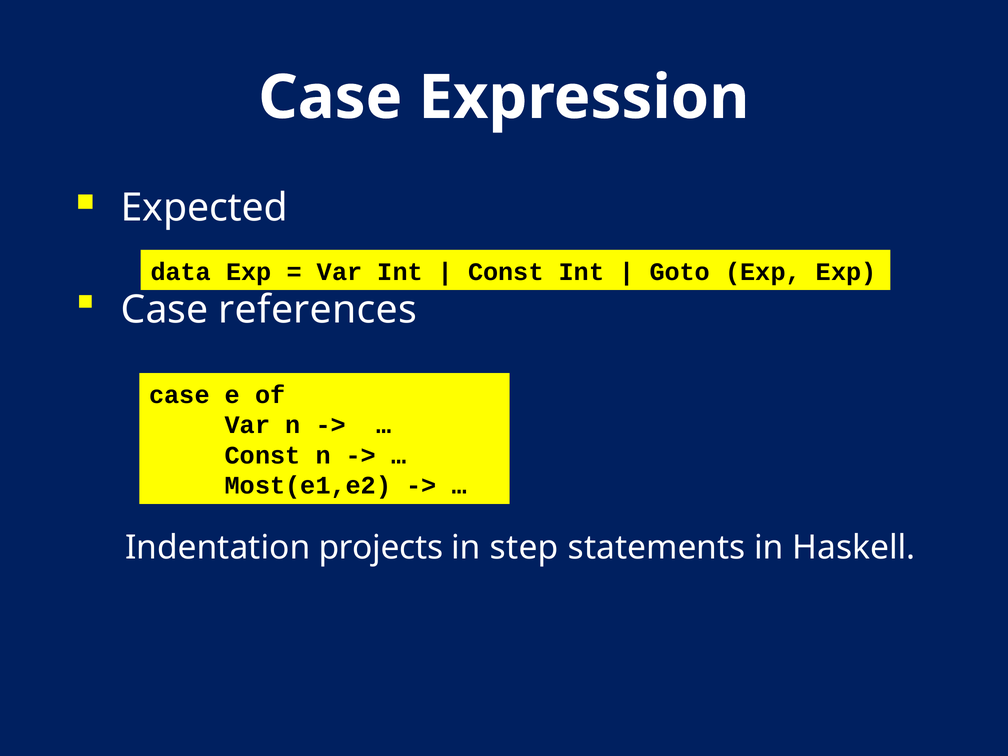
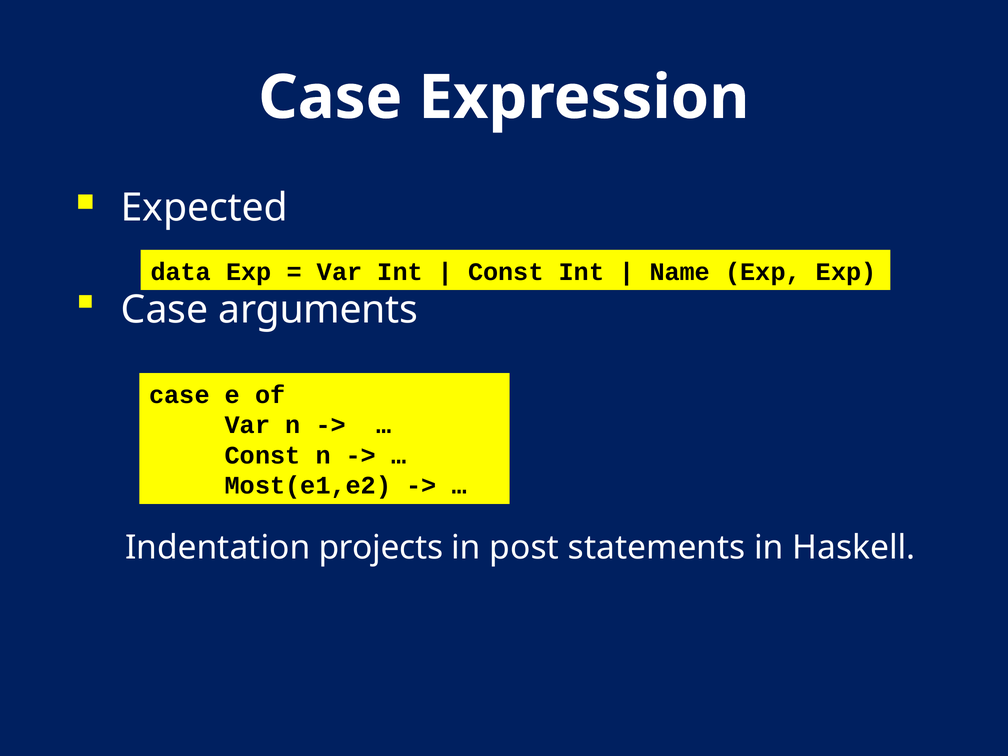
Goto: Goto -> Name
references: references -> arguments
step: step -> post
